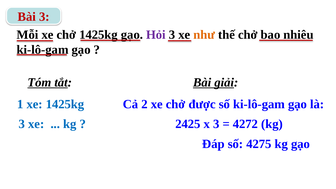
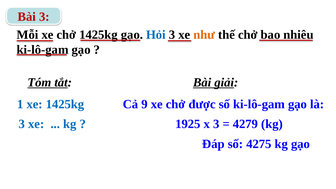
Hỏi colour: purple -> blue
2: 2 -> 9
2425: 2425 -> 1925
4272: 4272 -> 4279
